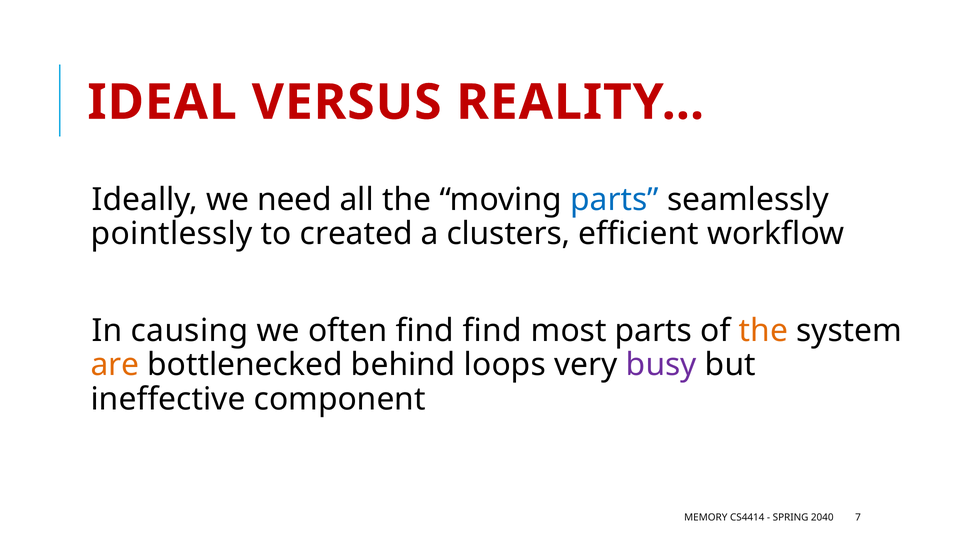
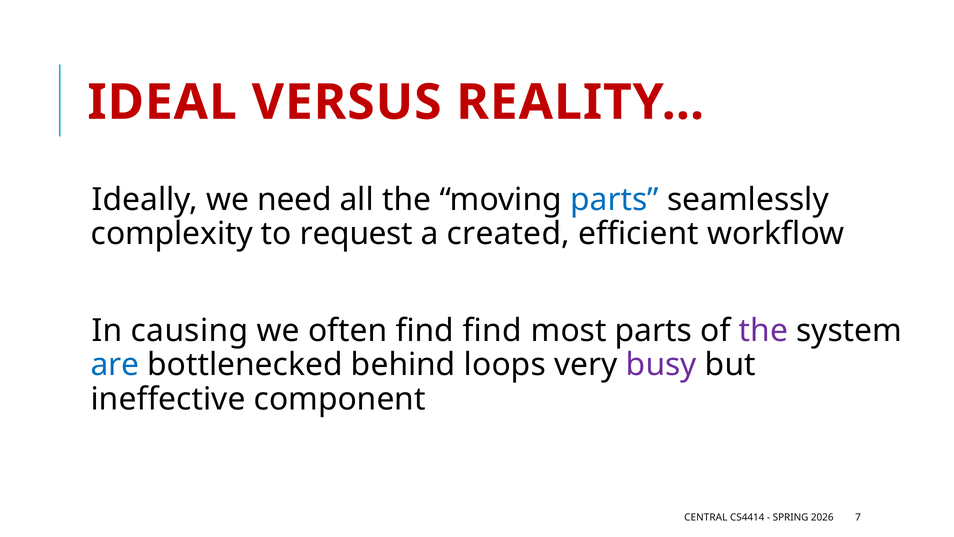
pointlessly: pointlessly -> complexity
created: created -> request
clusters: clusters -> created
the at (763, 330) colour: orange -> purple
are colour: orange -> blue
MEMORY: MEMORY -> CENTRAL
2040: 2040 -> 2026
